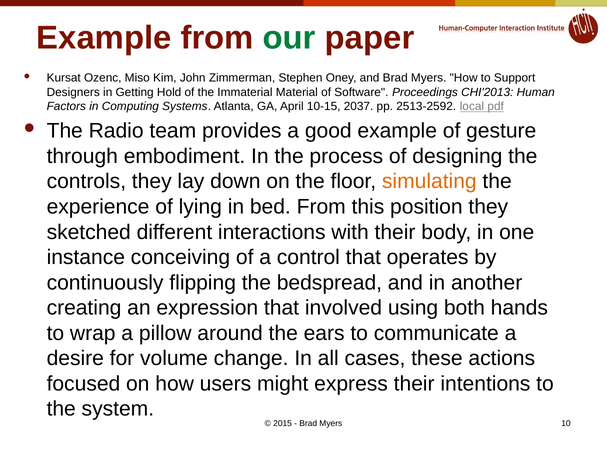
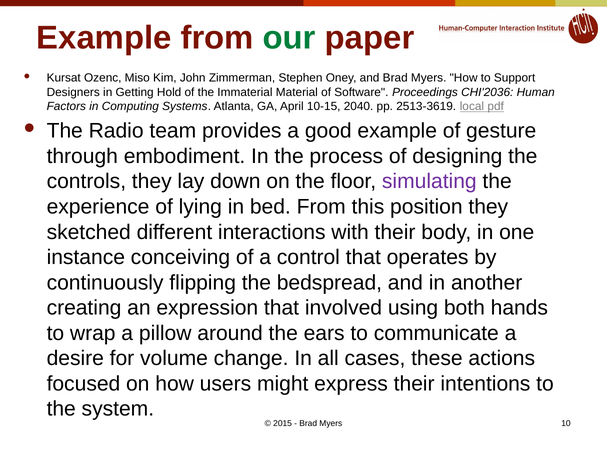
CHI'2013: CHI'2013 -> CHI'2036
2037: 2037 -> 2040
2513-2592: 2513-2592 -> 2513-3619
simulating colour: orange -> purple
